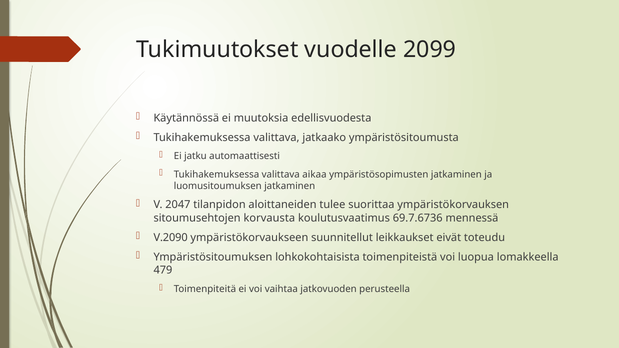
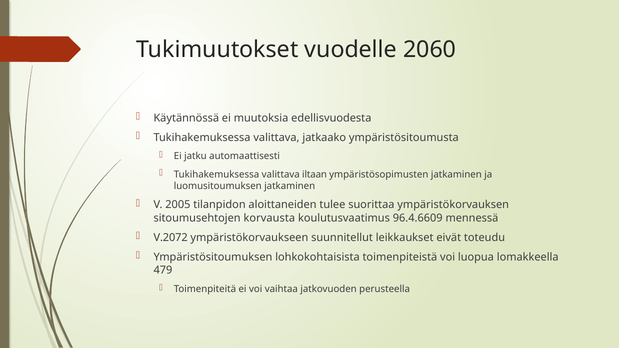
2099: 2099 -> 2060
aikaa: aikaa -> iltaan
2047: 2047 -> 2005
69.7.6736: 69.7.6736 -> 96.4.6609
V.2090: V.2090 -> V.2072
